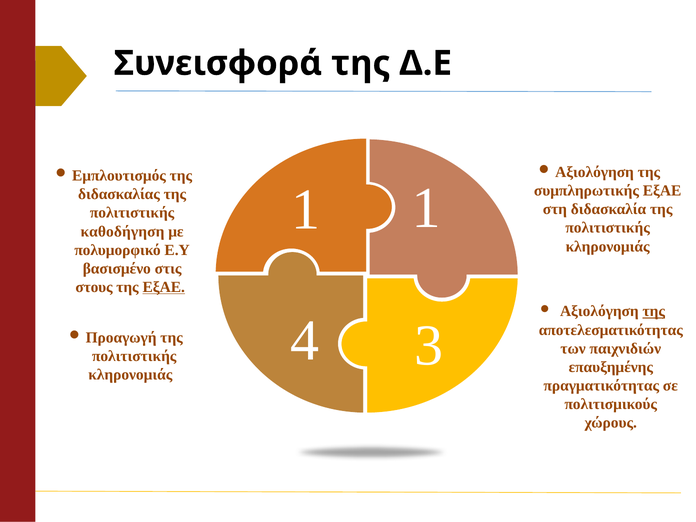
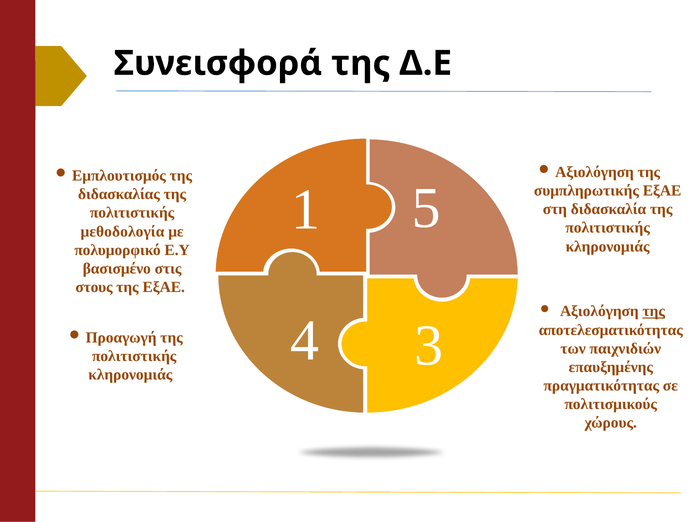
1 1: 1 -> 5
καθοδήγηση: καθοδήγηση -> μεθοδολογία
ΕξΑΕ at (164, 287) underline: present -> none
